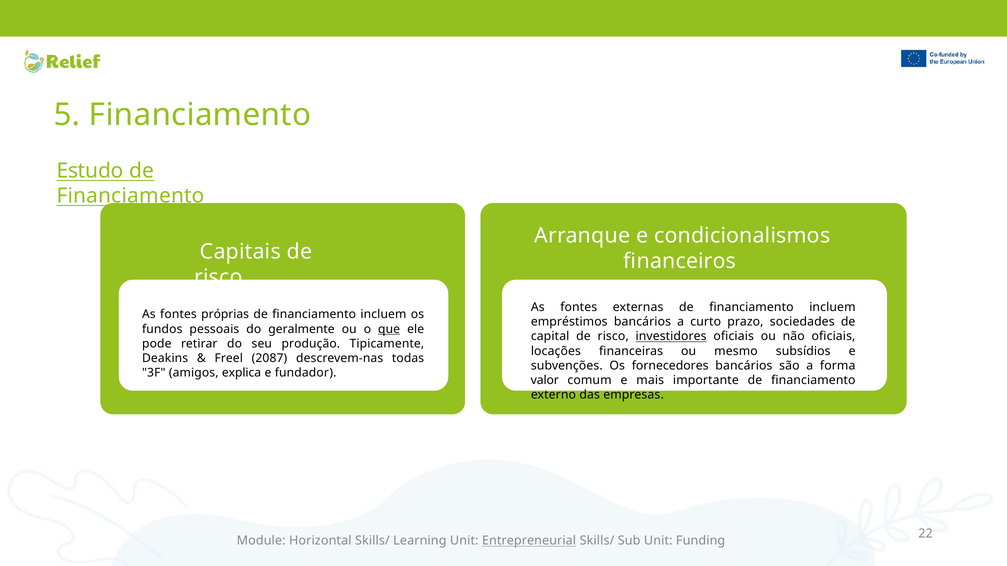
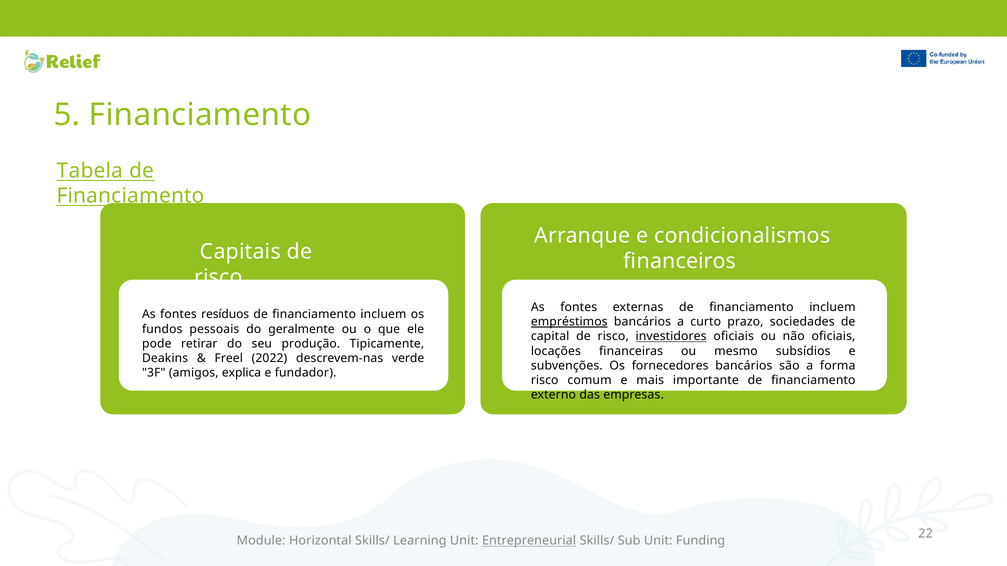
Estudo: Estudo -> Tabela
próprias: próprias -> resíduos
empréstimos underline: none -> present
que underline: present -> none
2087: 2087 -> 2022
todas: todas -> verde
valor at (545, 381): valor -> risco
